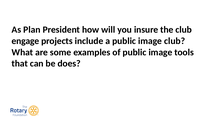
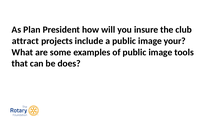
engage: engage -> attract
image club: club -> your
